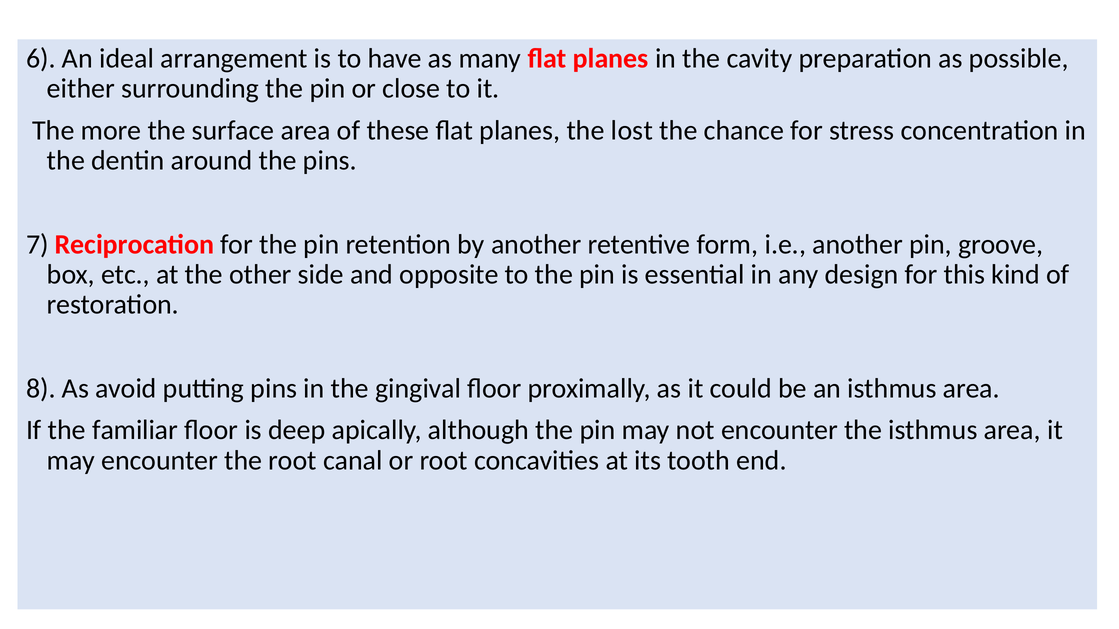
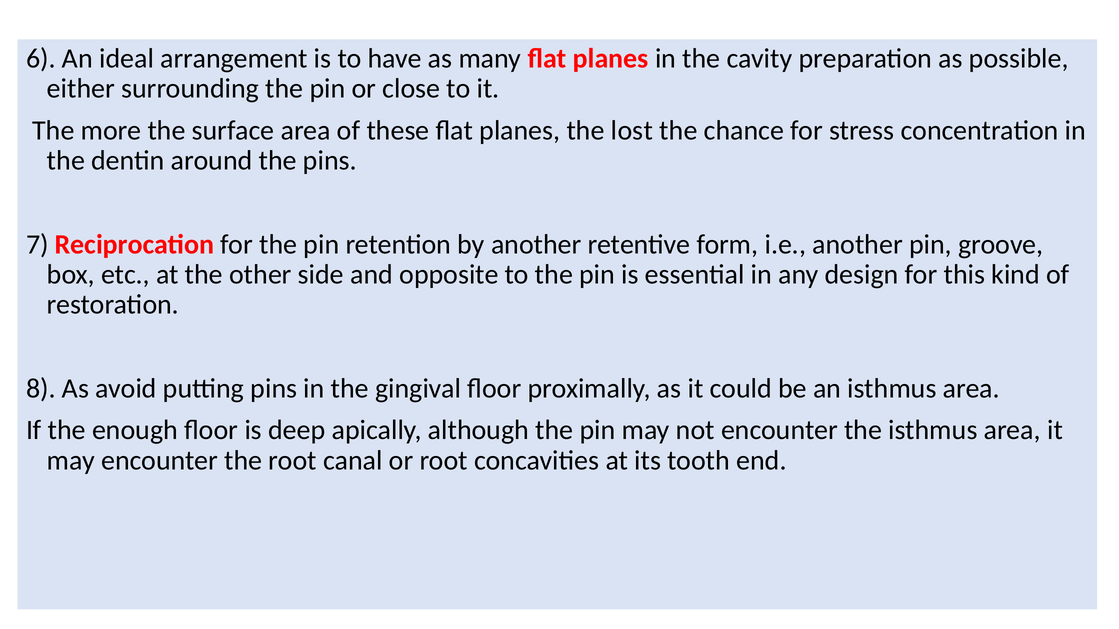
familiar: familiar -> enough
